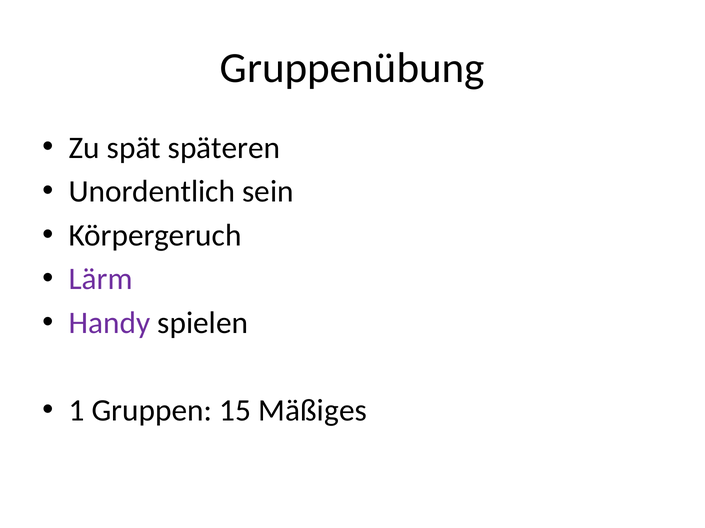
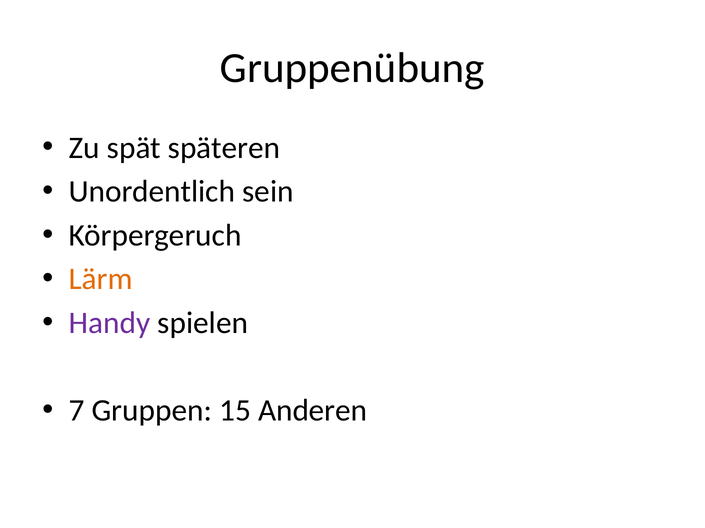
Lärm colour: purple -> orange
1: 1 -> 7
Mäßiges: Mäßiges -> Anderen
